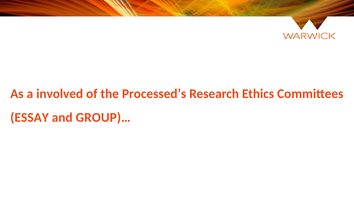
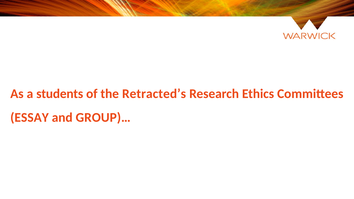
involved: involved -> students
Processed’s: Processed’s -> Retracted’s
